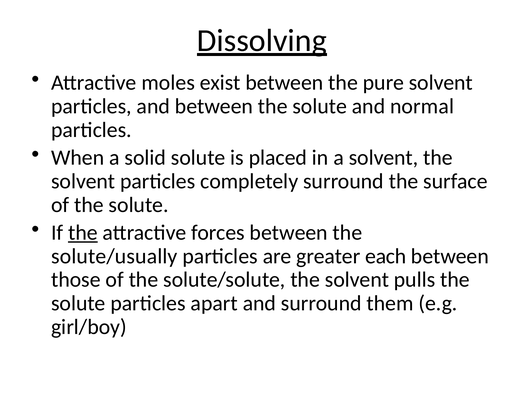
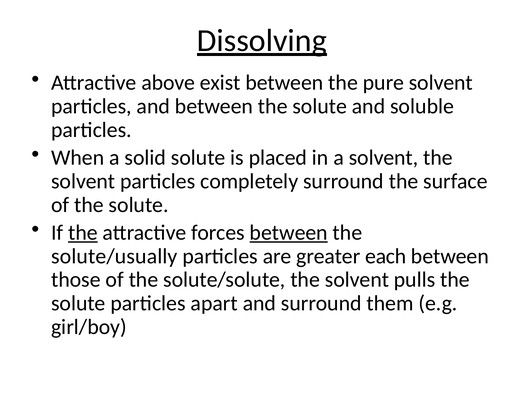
moles: moles -> above
normal: normal -> soluble
between at (289, 233) underline: none -> present
